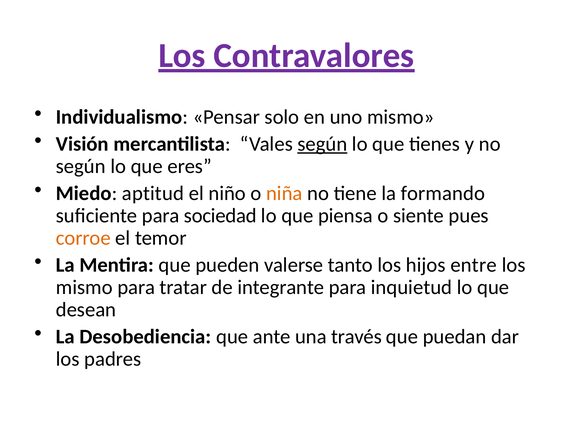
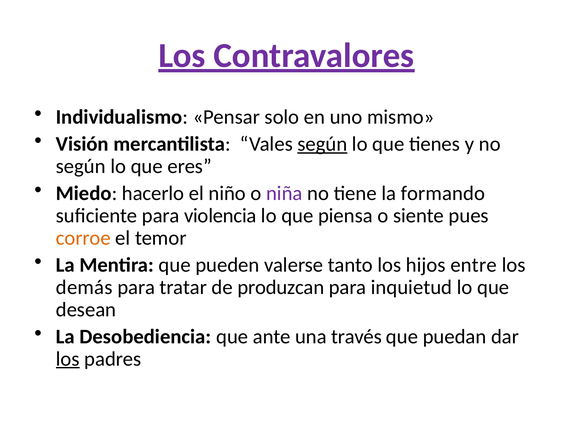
aptitud: aptitud -> hacerlo
niña colour: orange -> purple
sociedad: sociedad -> violencia
mismo at (84, 287): mismo -> demás
integrante: integrante -> produzcan
los at (68, 359) underline: none -> present
